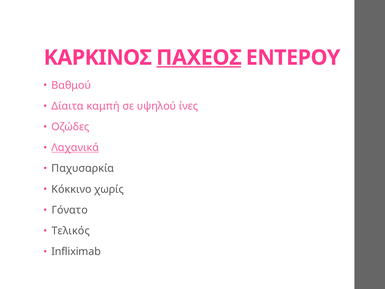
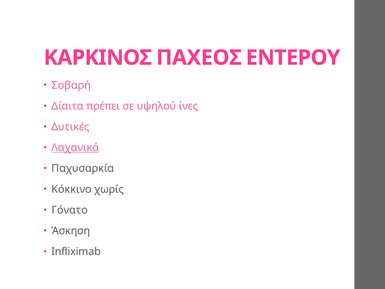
ΠΑΧΕΟΣ underline: present -> none
Βαθμού: Βαθμού -> Σοβαρή
καμπή: καμπή -> πρέπει
Οζώδες: Οζώδες -> Δυτικές
Τελικός: Τελικός -> Άσκηση
